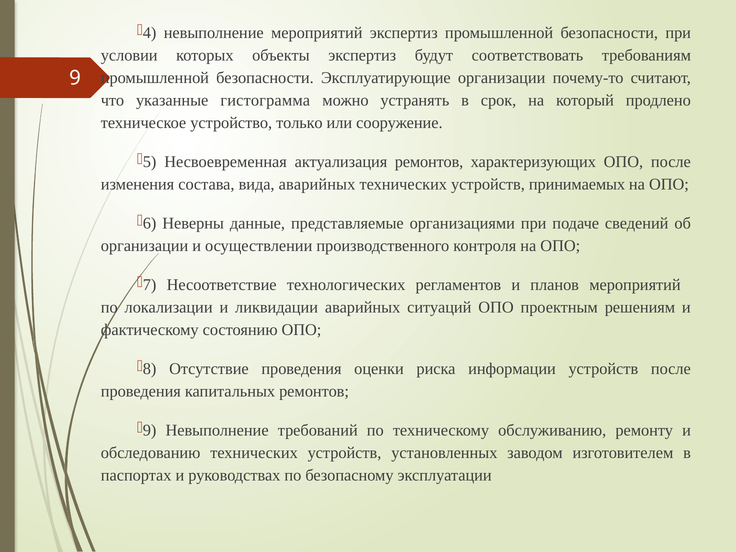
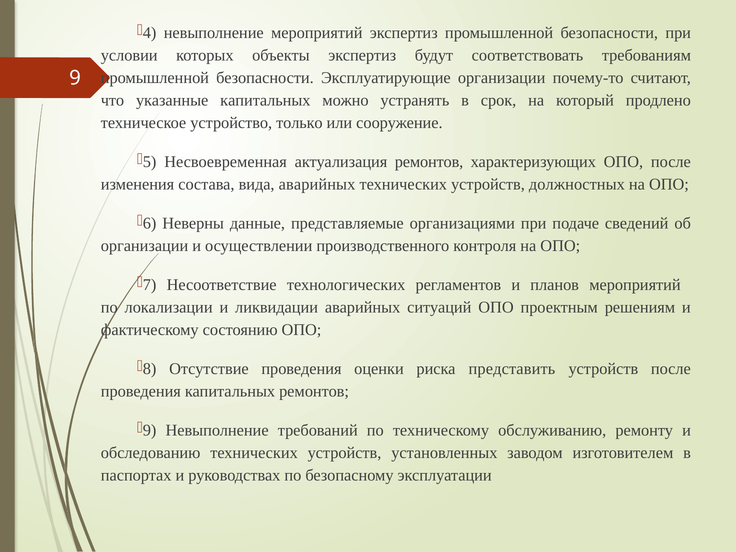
указанные гистограмма: гистограмма -> капитальных
принимаемых: принимаемых -> должностных
информации: информации -> представить
